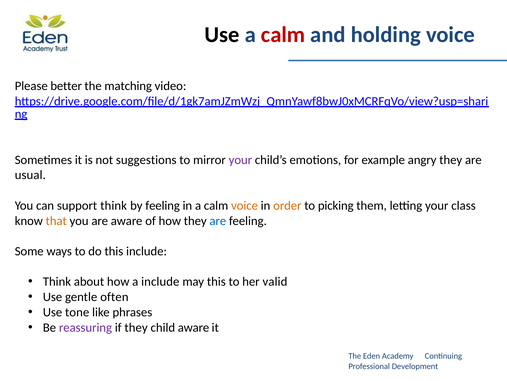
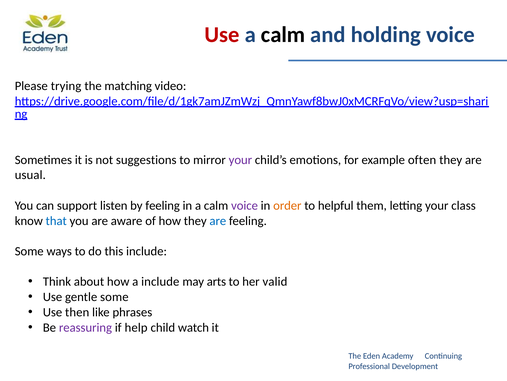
Use at (222, 35) colour: black -> red
calm at (283, 35) colour: red -> black
better: better -> trying
angry: angry -> often
support think: think -> listen
voice at (245, 205) colour: orange -> purple
picking: picking -> helpful
that colour: orange -> blue
may this: this -> arts
gentle often: often -> some
tone: tone -> then
if they: they -> help
child aware: aware -> watch
